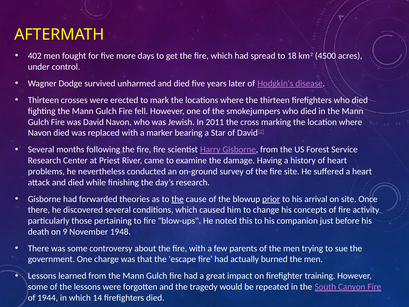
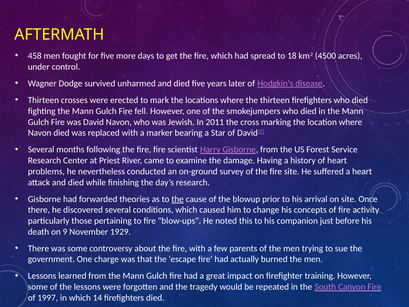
402: 402 -> 458
prior underline: present -> none
1948: 1948 -> 1929
1944: 1944 -> 1997
